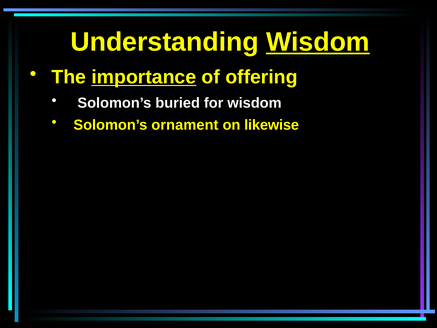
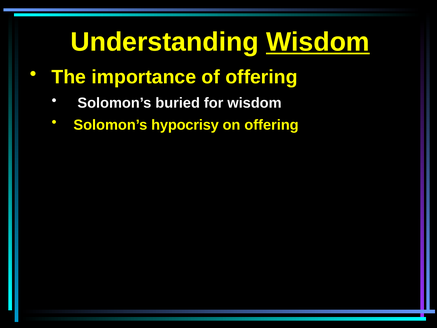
importance underline: present -> none
ornament: ornament -> hypocrisy
on likewise: likewise -> offering
